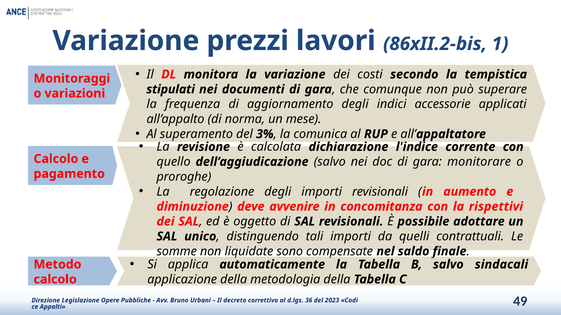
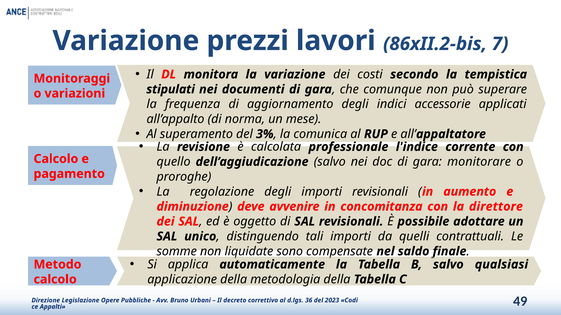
1: 1 -> 7
dichiarazione: dichiarazione -> professionale
rispettivi: rispettivi -> direttore
sindacali: sindacali -> qualsiasi
